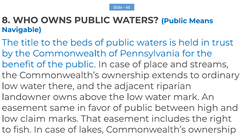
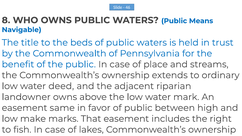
there: there -> deed
claim: claim -> make
